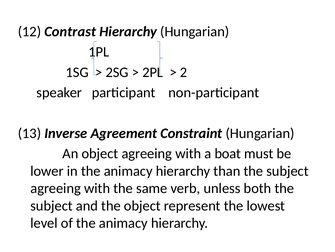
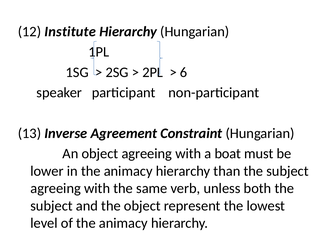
Contrast: Contrast -> Institute
2: 2 -> 6
